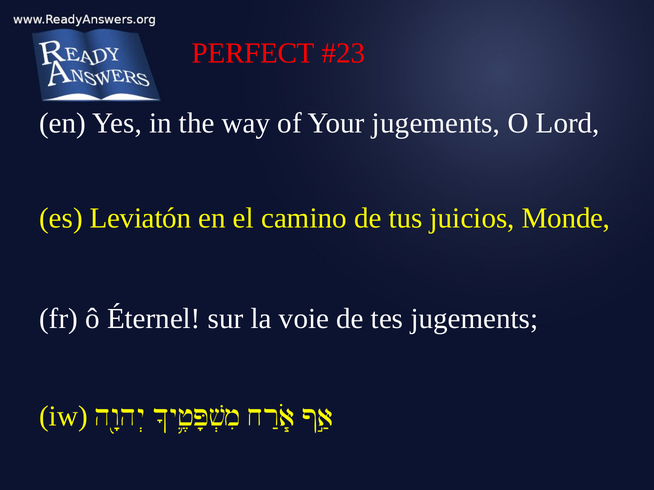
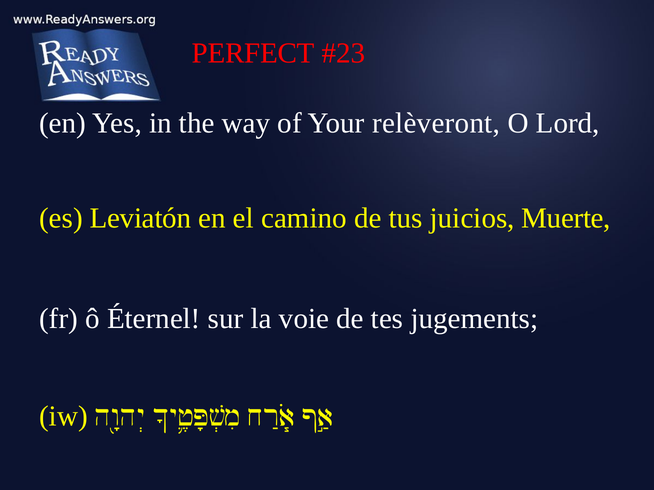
Your jugements: jugements -> relèveront
Monde: Monde -> Muerte
